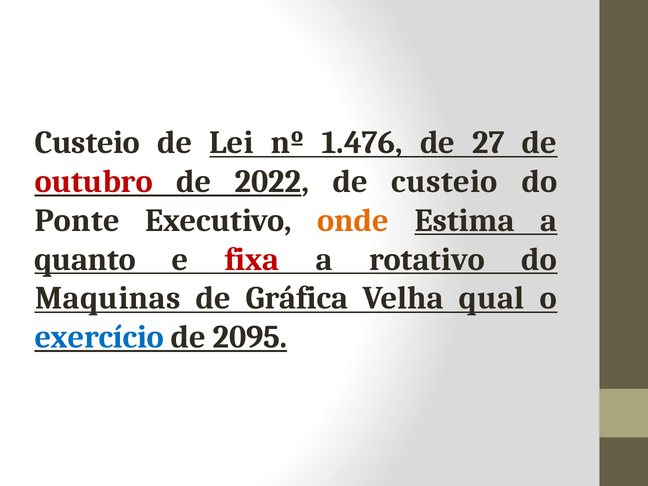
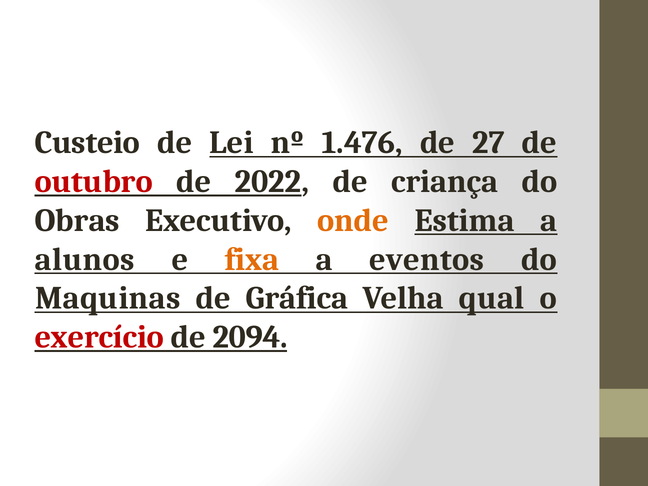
de custeio: custeio -> criança
Ponte: Ponte -> Obras
quanto: quanto -> alunos
fixa colour: red -> orange
rotativo: rotativo -> eventos
exercício colour: blue -> red
2095: 2095 -> 2094
